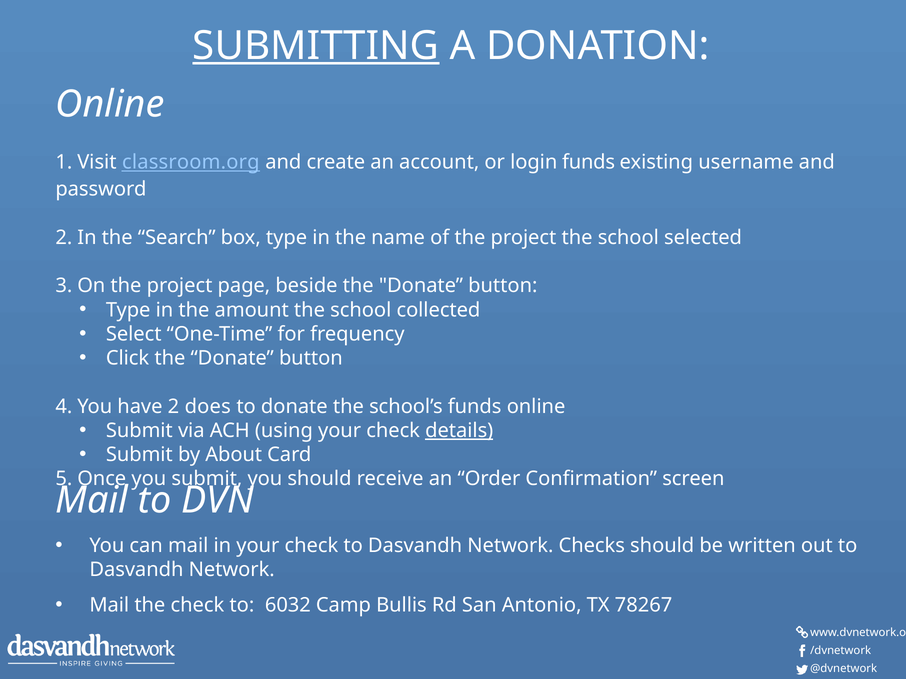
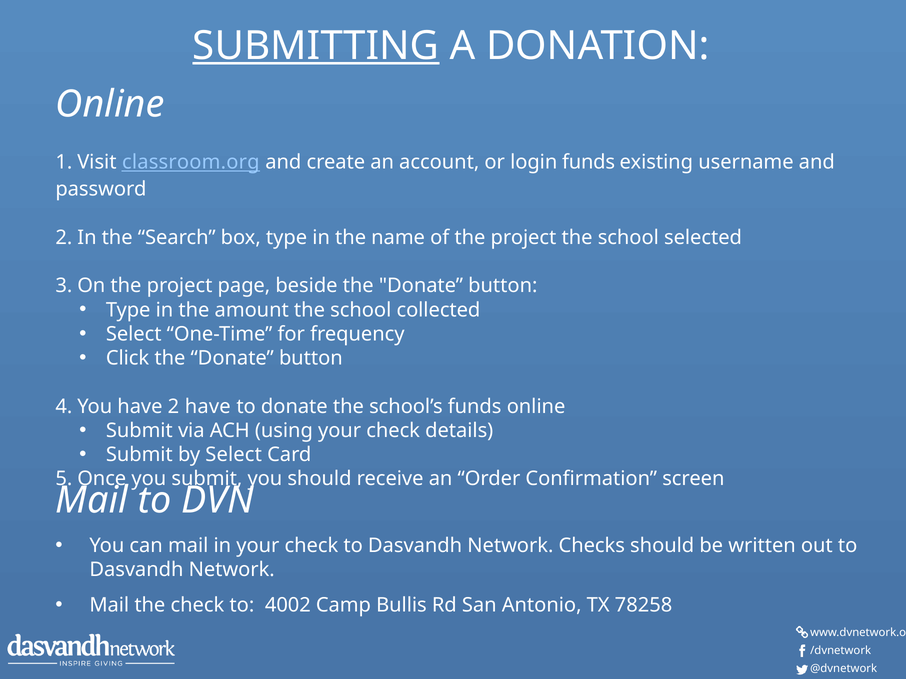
2 does: does -> have
details underline: present -> none
by About: About -> Select
6032: 6032 -> 4002
78267: 78267 -> 78258
